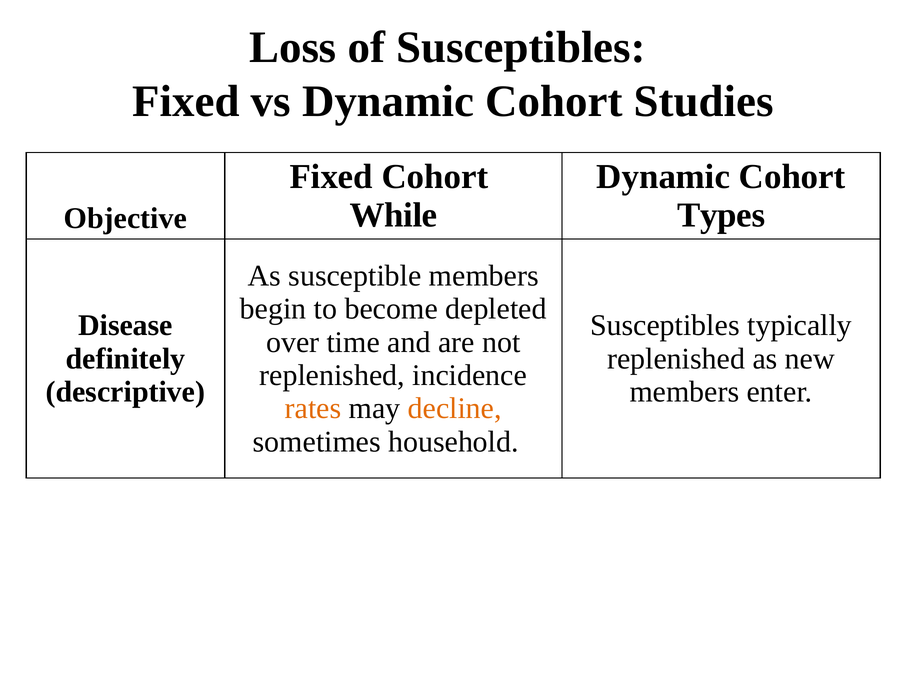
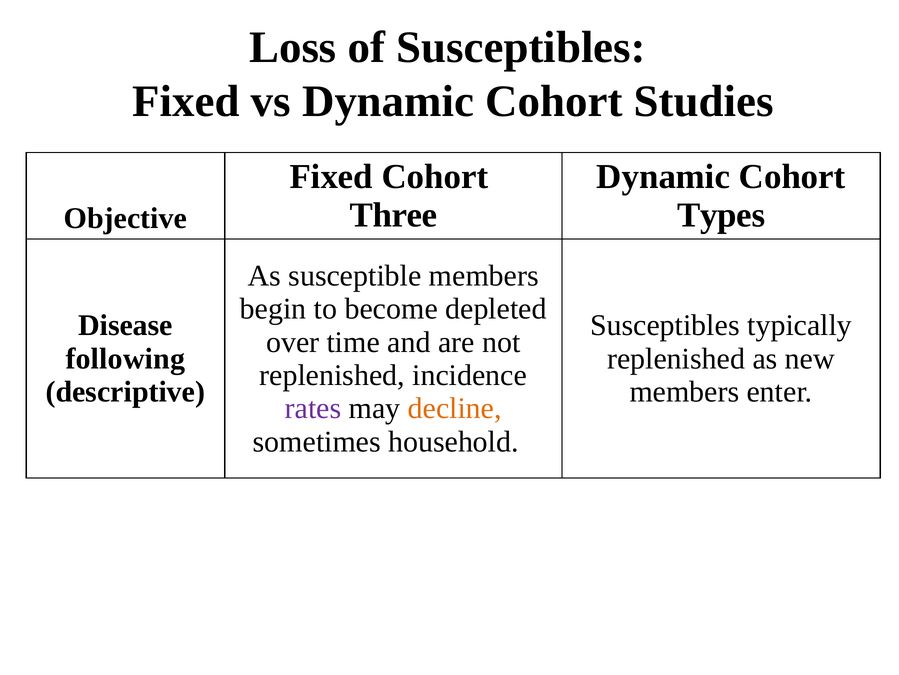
While: While -> Three
definitely: definitely -> following
rates colour: orange -> purple
